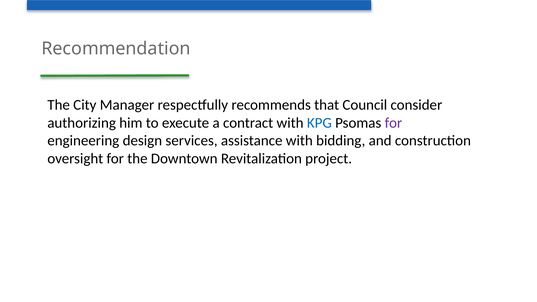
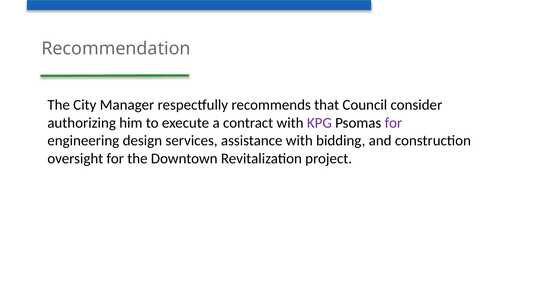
KPG colour: blue -> purple
